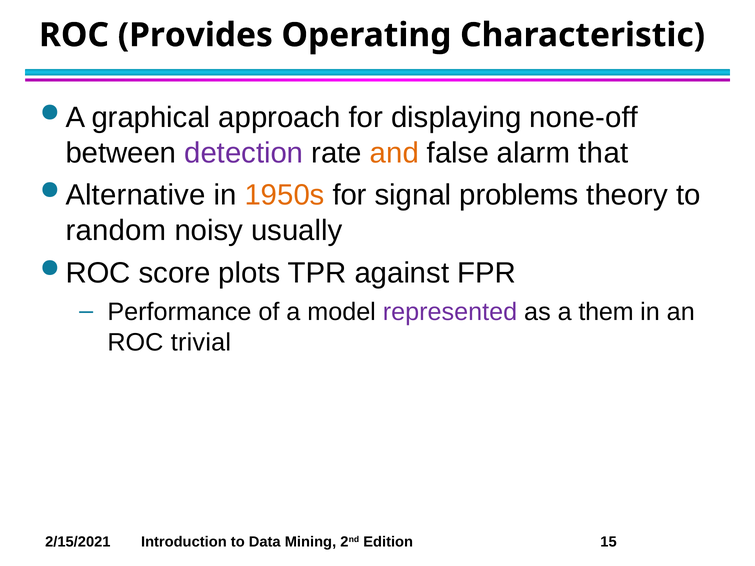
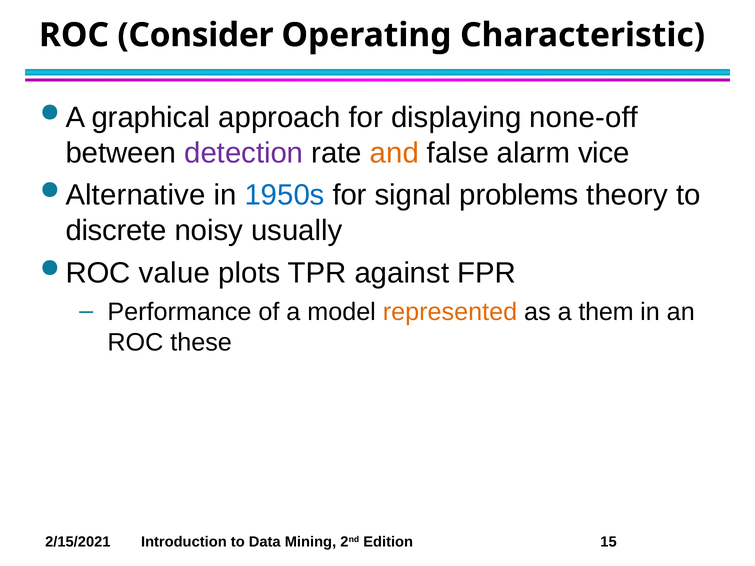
Provides: Provides -> Consider
that: that -> vice
1950s colour: orange -> blue
random: random -> discrete
score: score -> value
represented colour: purple -> orange
trivial: trivial -> these
